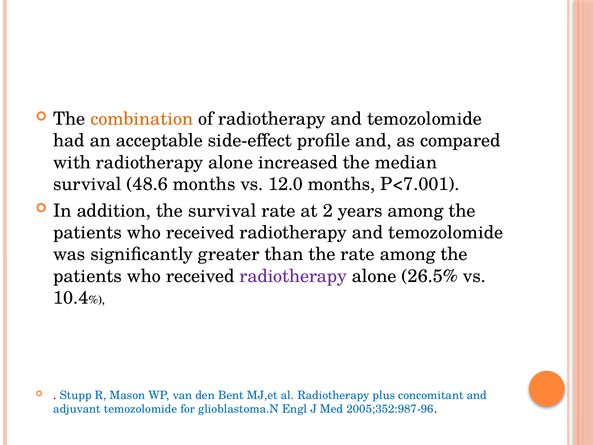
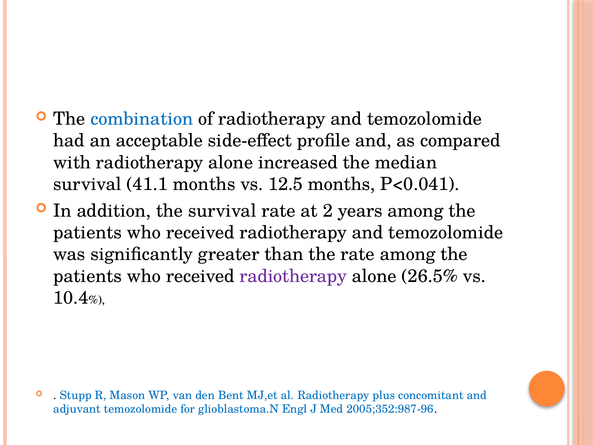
combination colour: orange -> blue
48.6: 48.6 -> 41.1
12.0: 12.0 -> 12.5
P<7.001: P<7.001 -> P<0.041
